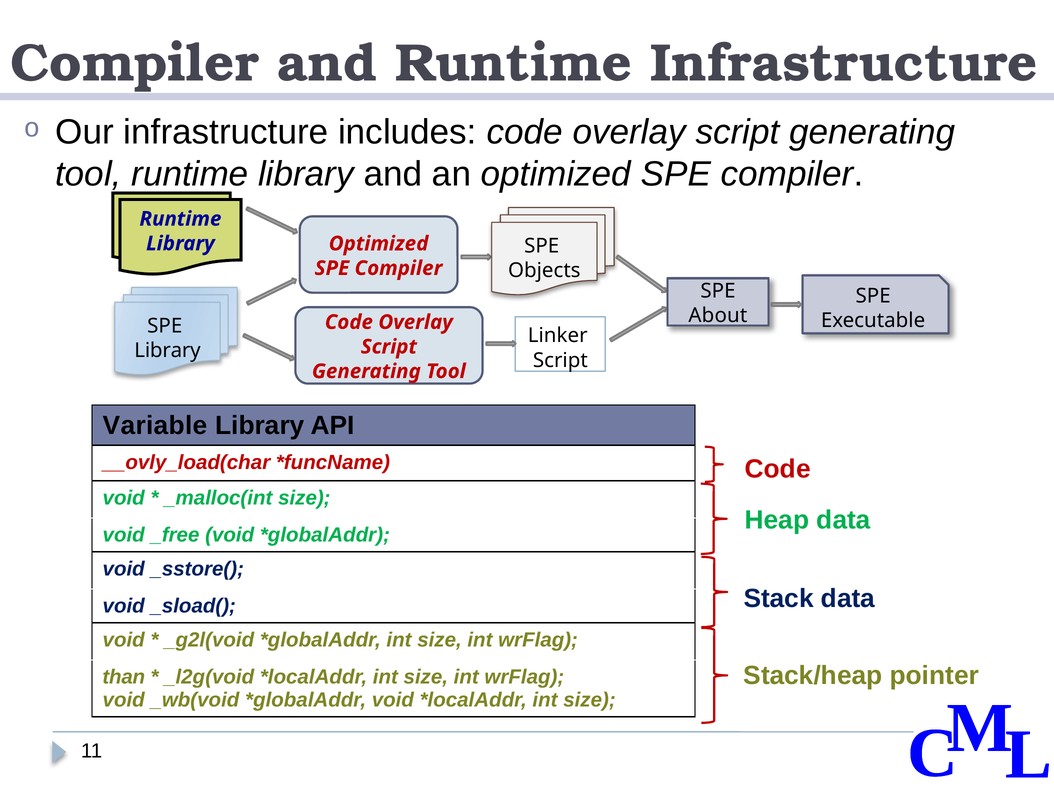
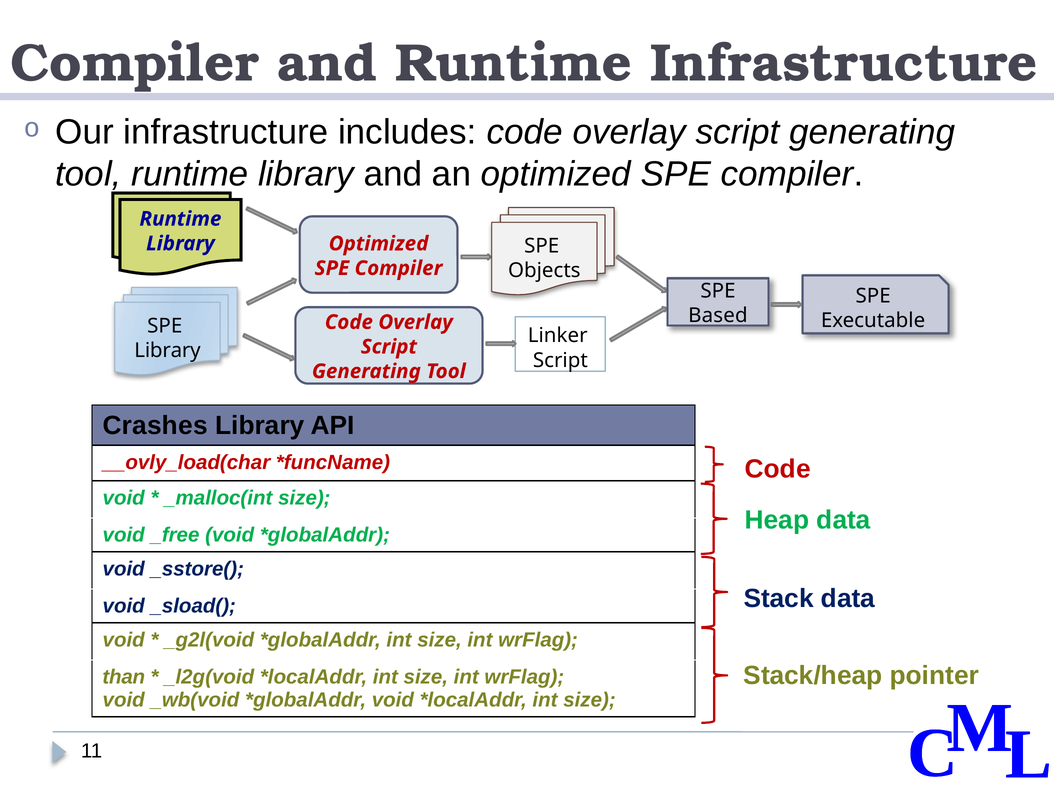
About: About -> Based
Variable: Variable -> Crashes
